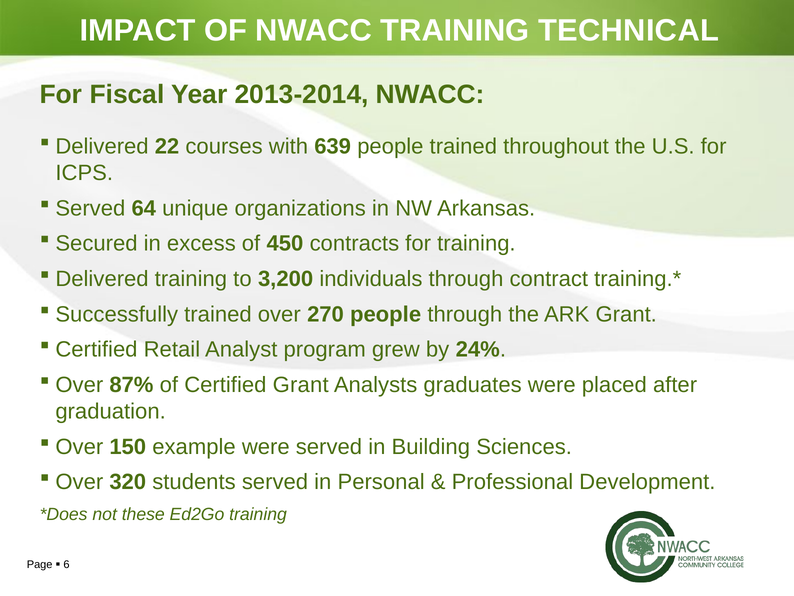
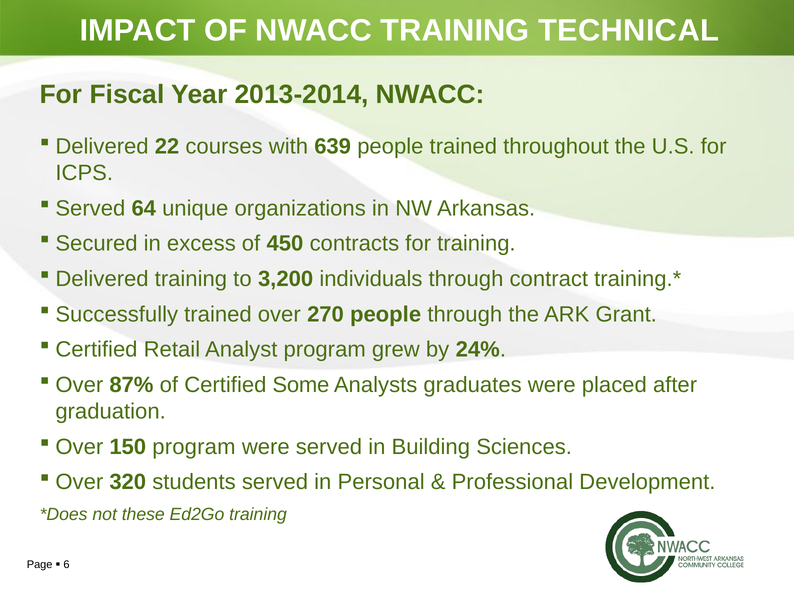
Certified Grant: Grant -> Some
150 example: example -> program
